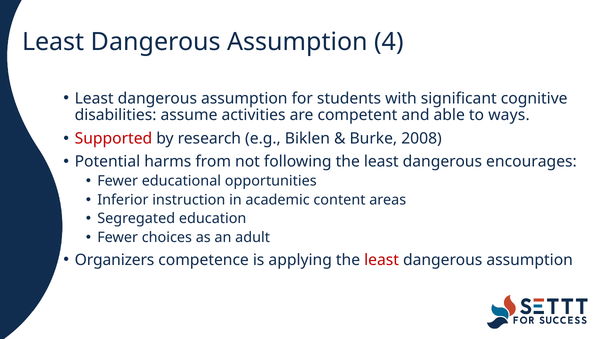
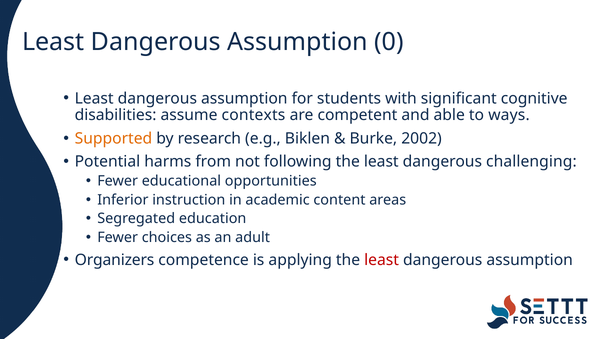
4: 4 -> 0
activities: activities -> contexts
Supported colour: red -> orange
2008: 2008 -> 2002
encourages: encourages -> challenging
